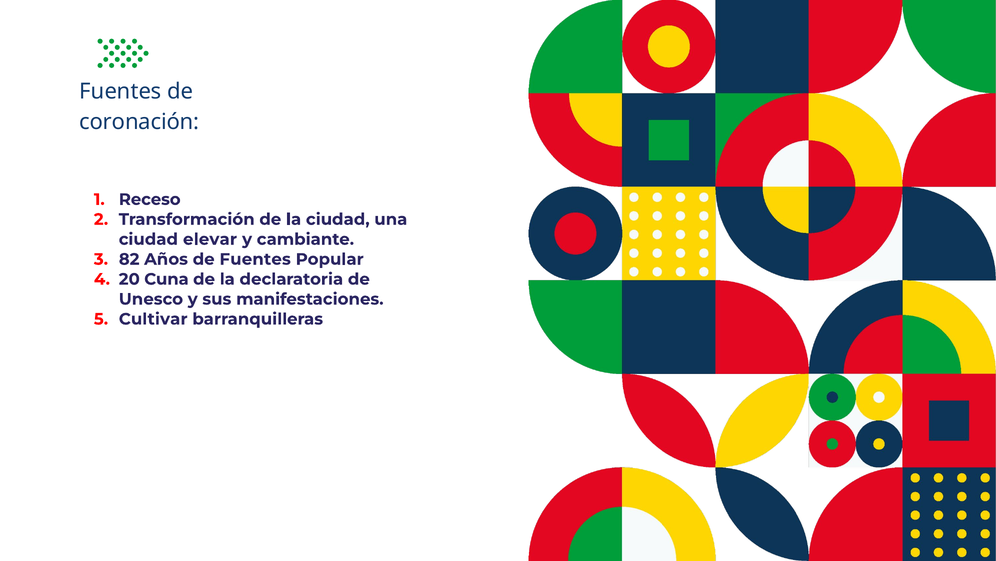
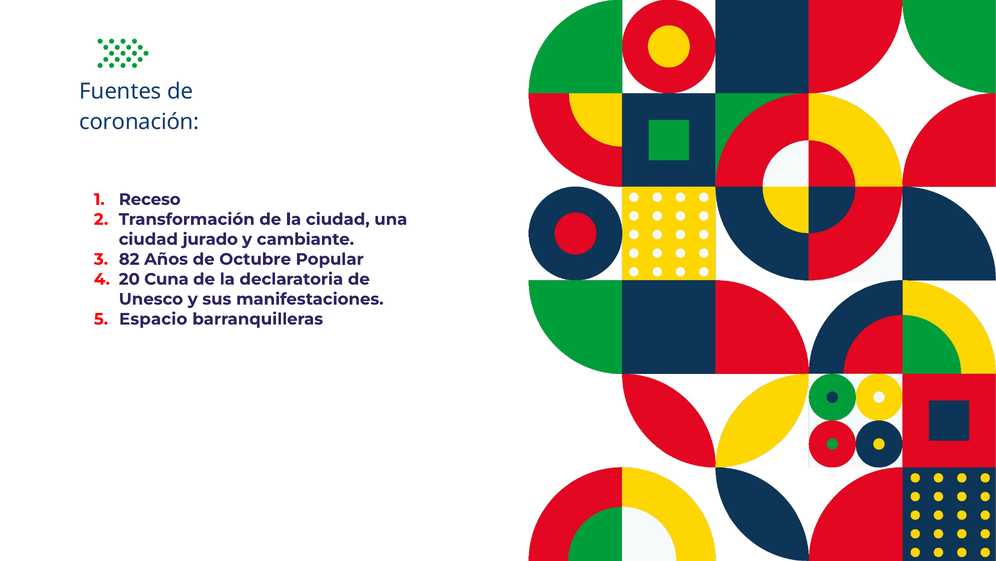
elevar: elevar -> jurado
de Fuentes: Fuentes -> Octubre
Cultivar: Cultivar -> Espacio
